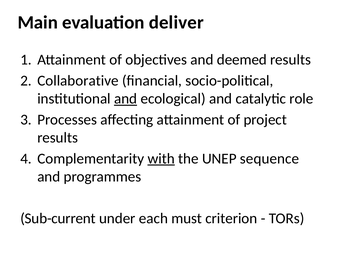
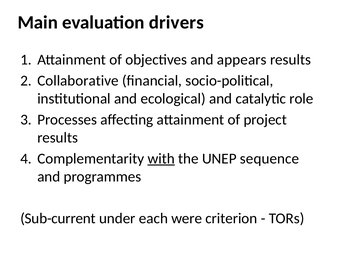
deliver: deliver -> drivers
deemed: deemed -> appears
and at (126, 99) underline: present -> none
must: must -> were
